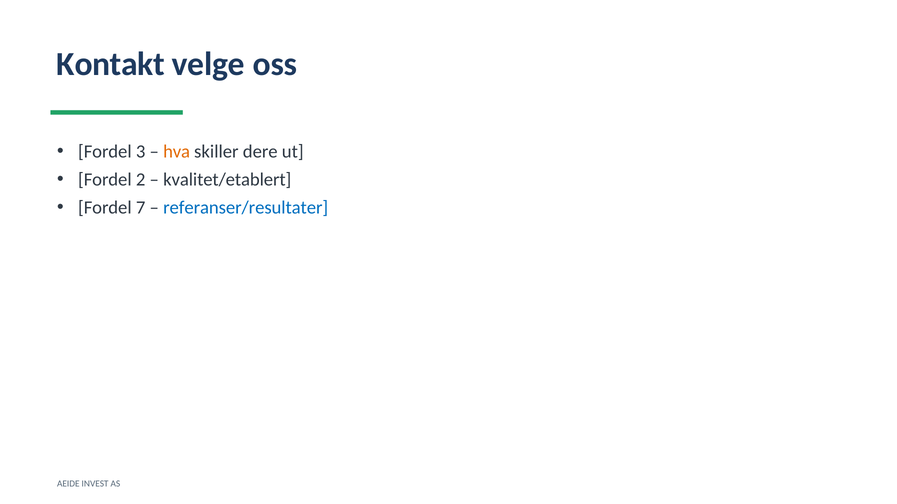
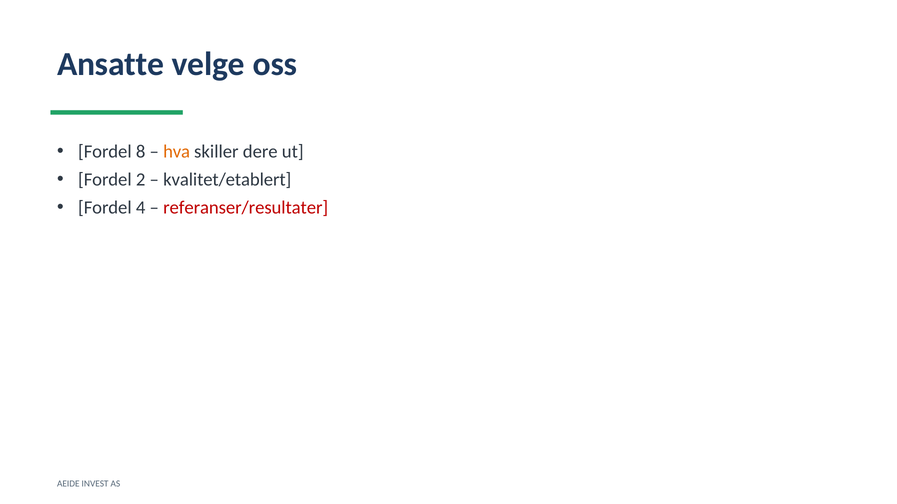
Kontakt: Kontakt -> Ansatte
3: 3 -> 8
7: 7 -> 4
referanser/resultater colour: blue -> red
